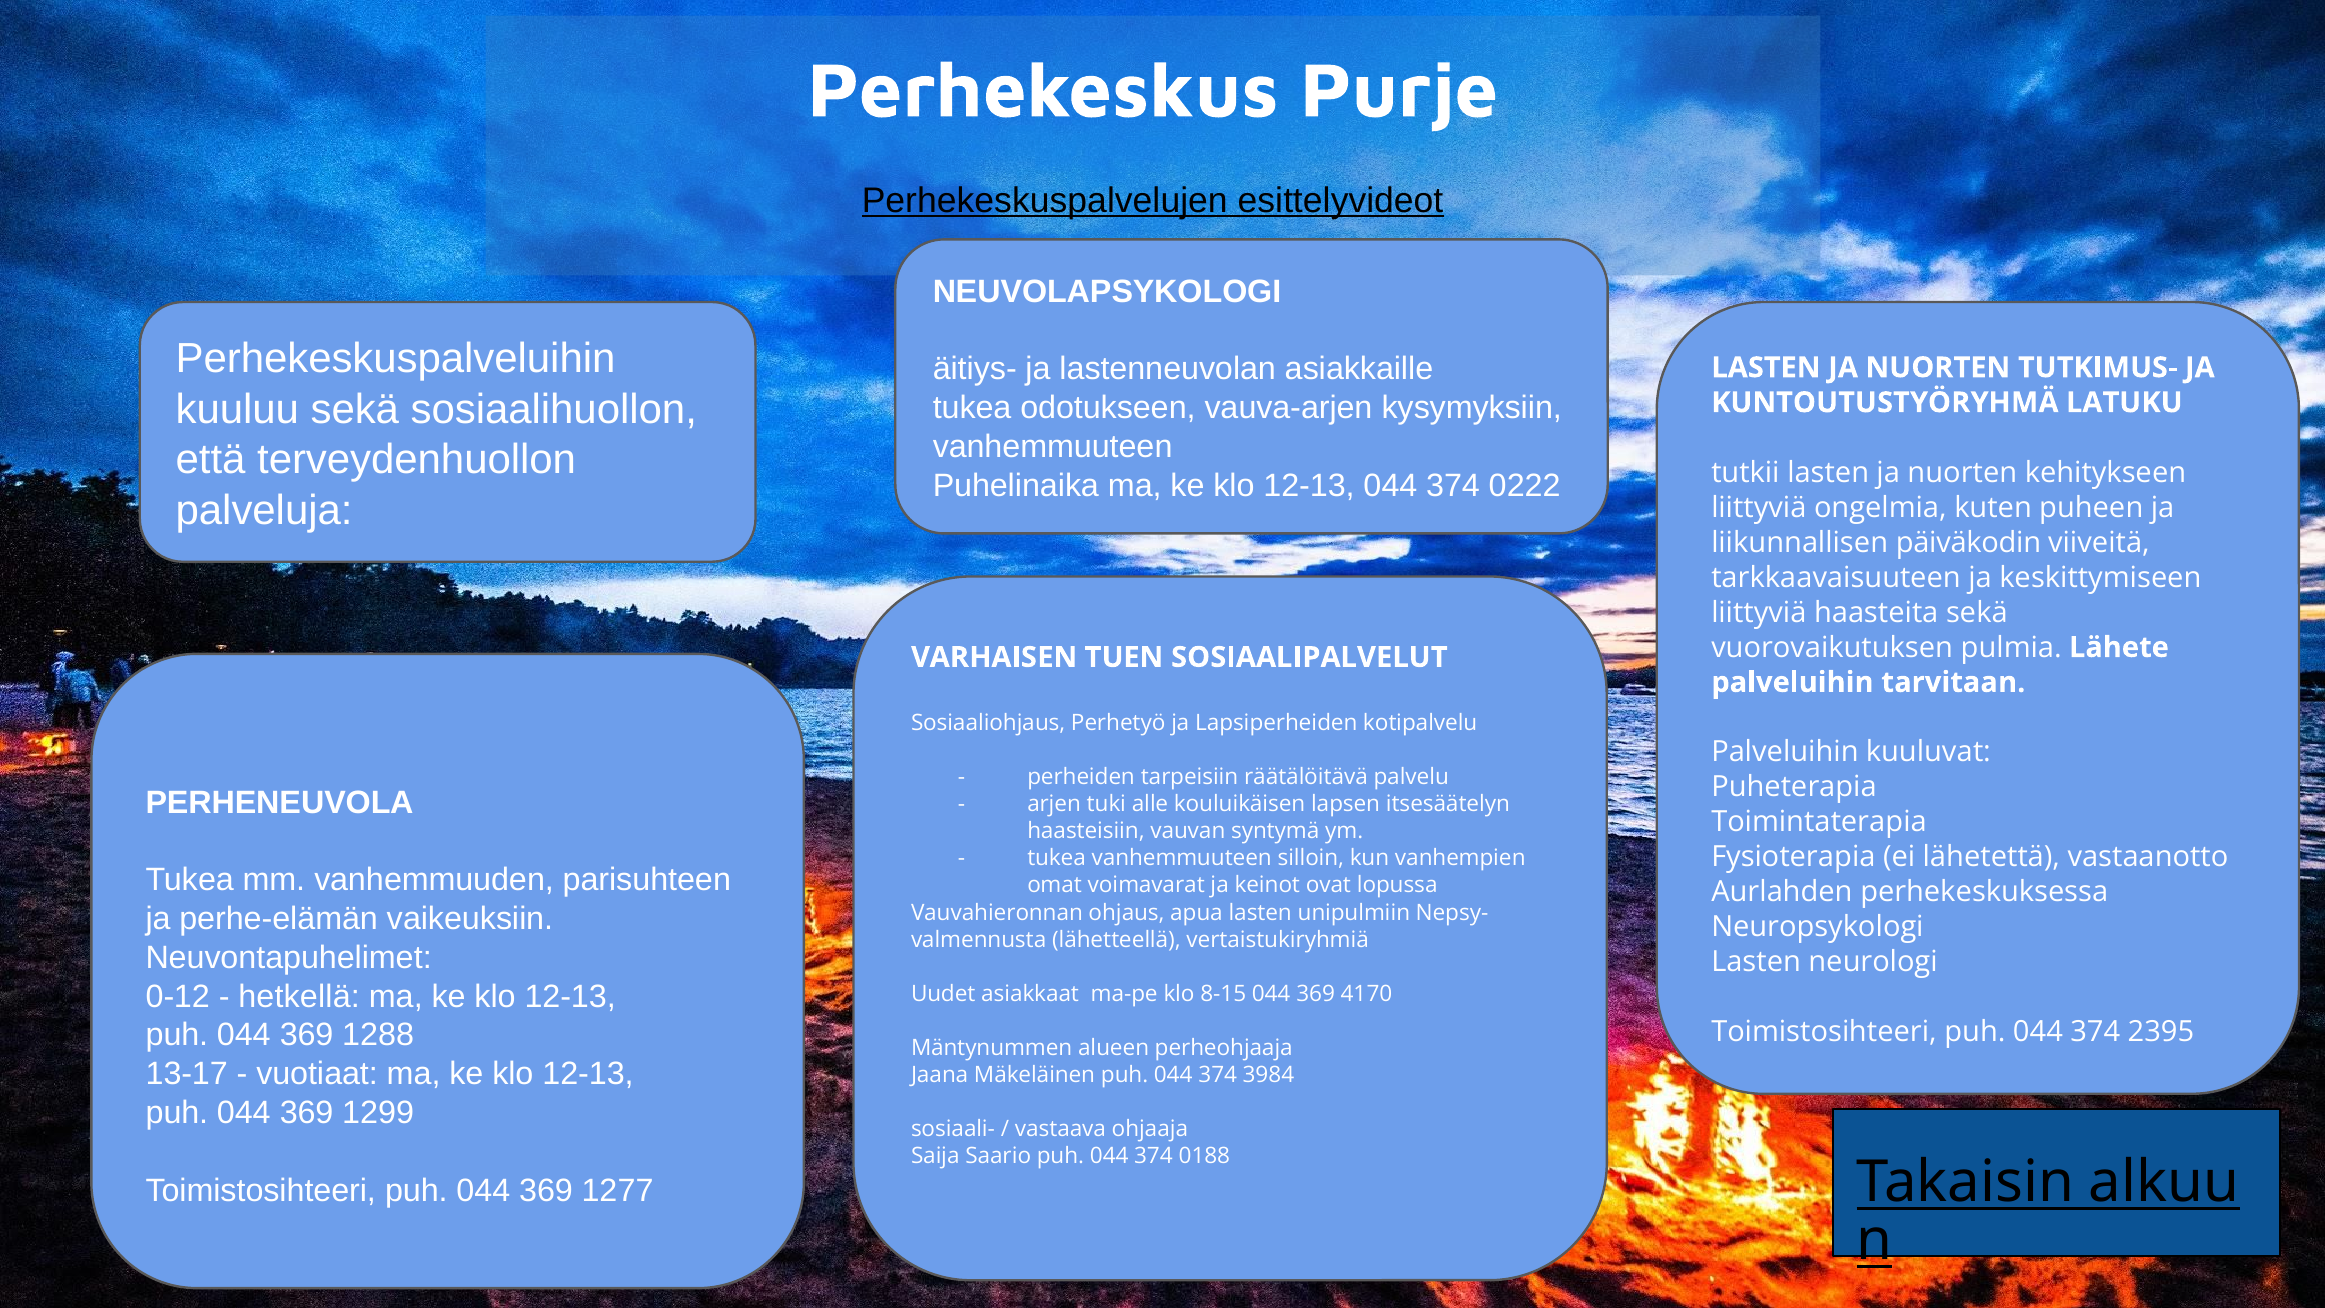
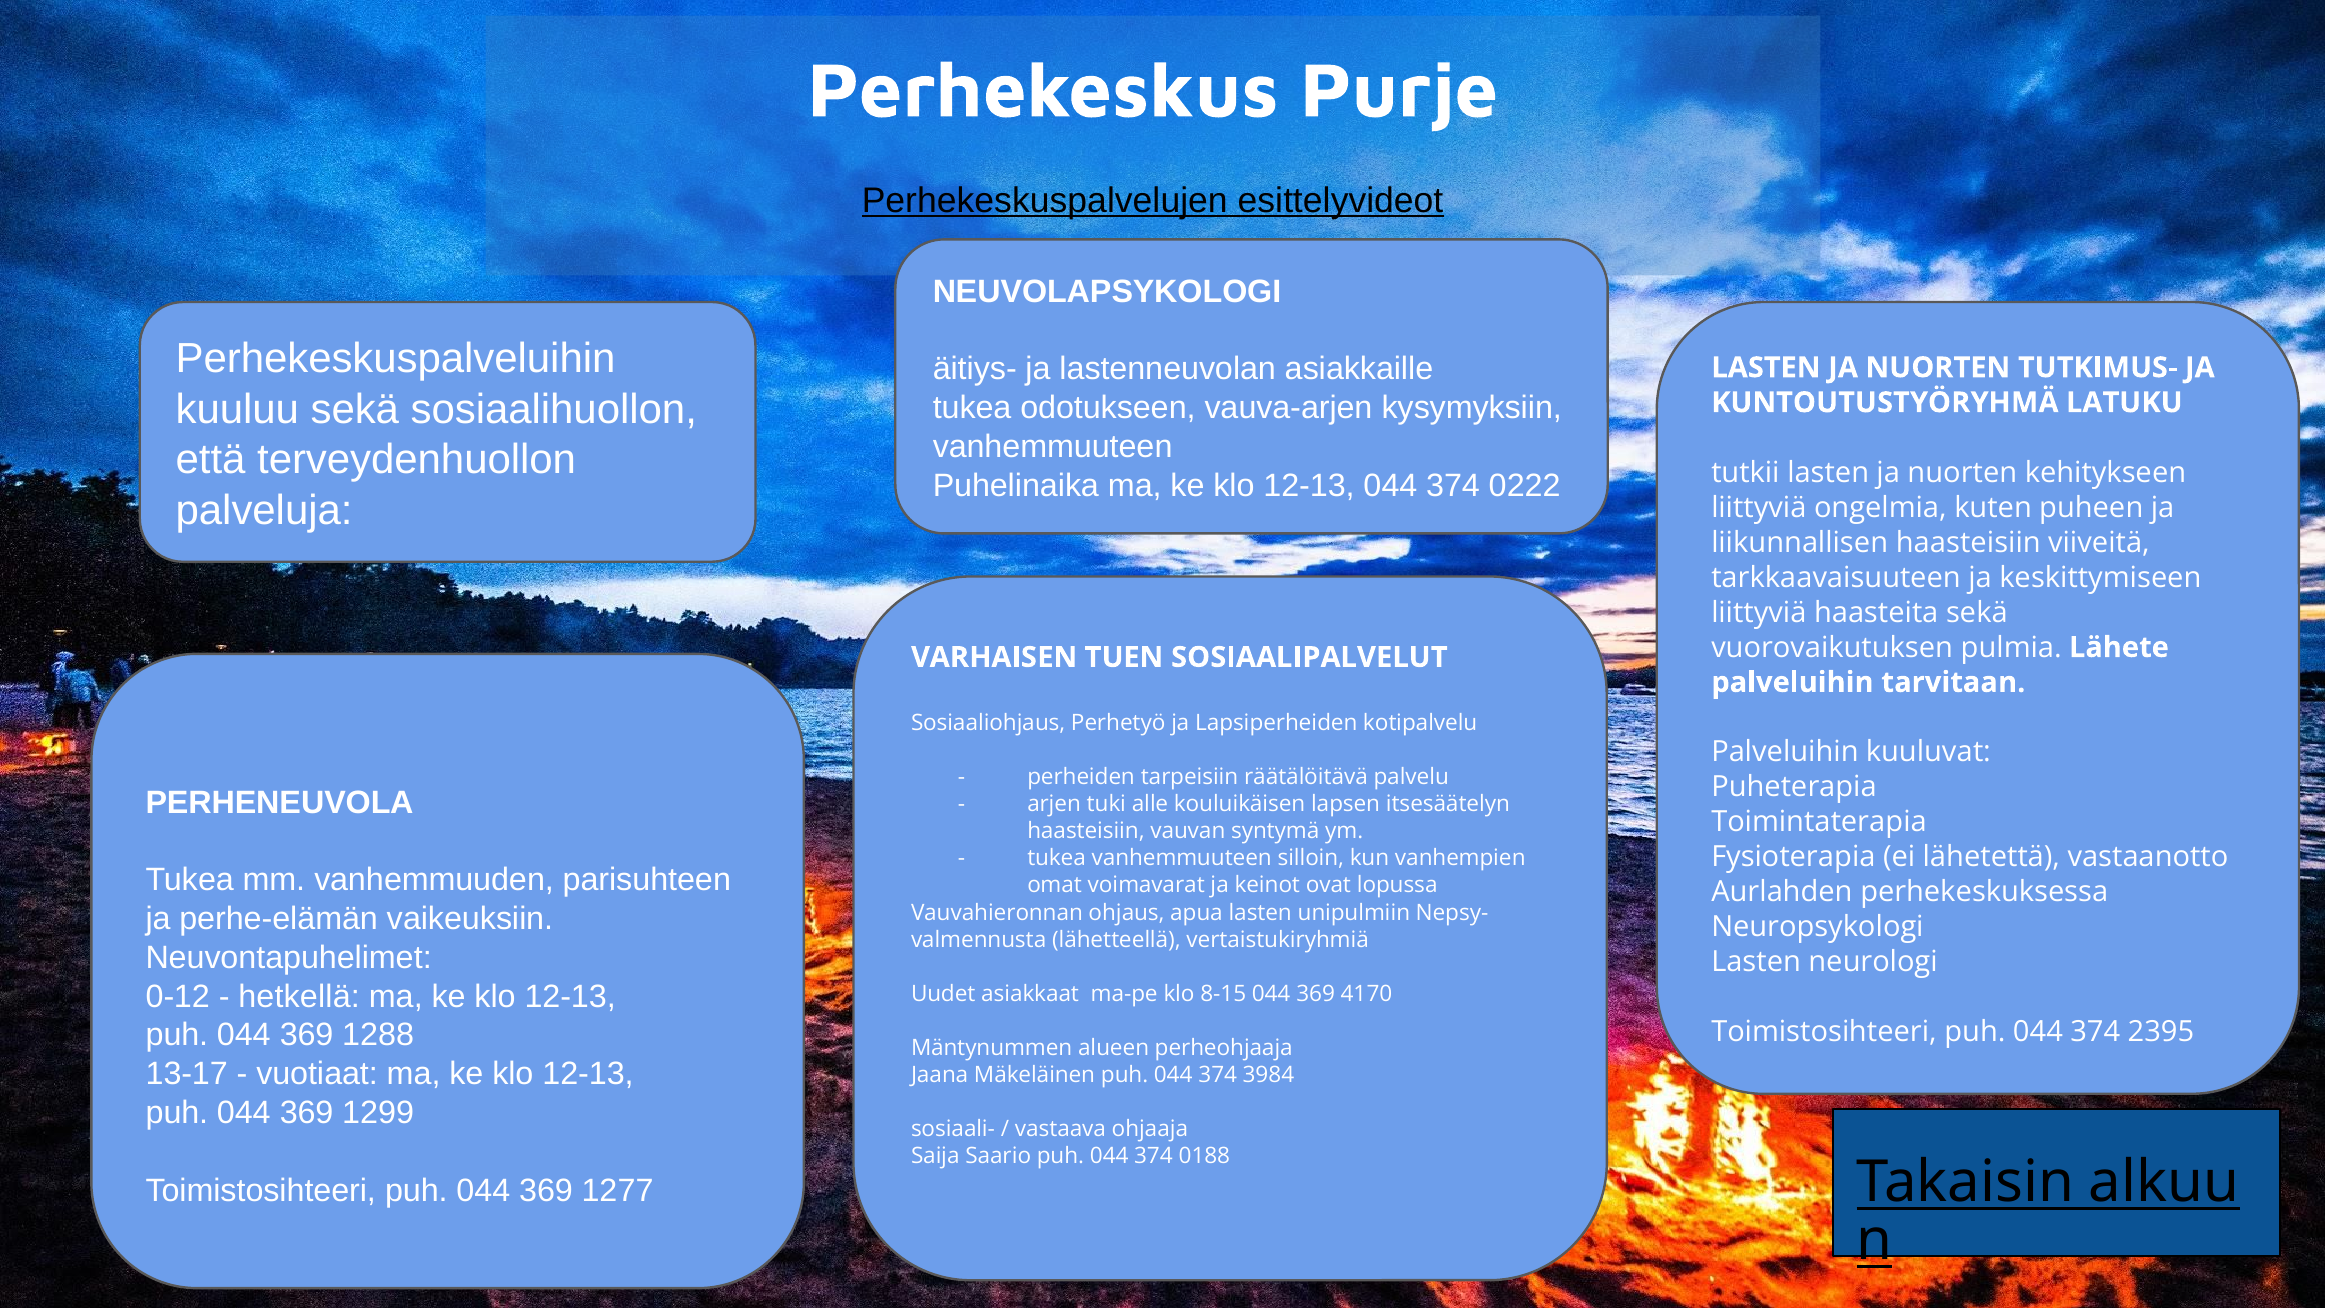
liikunnallisen päiväkodin: päiväkodin -> haasteisiin
